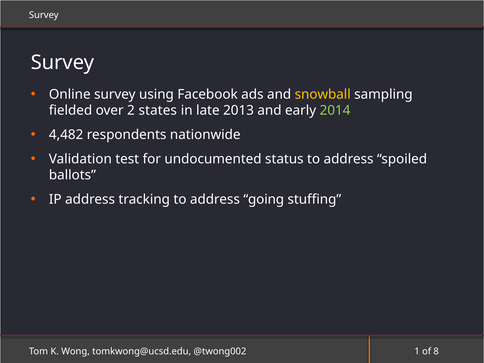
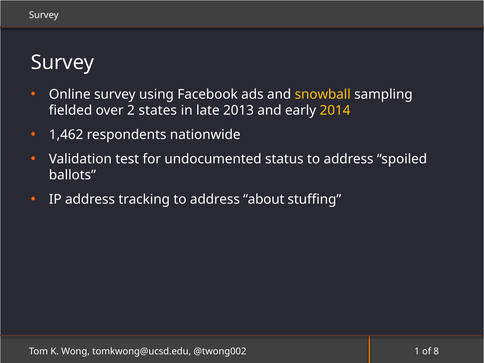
2014 colour: light green -> yellow
4,482: 4,482 -> 1,462
going: going -> about
